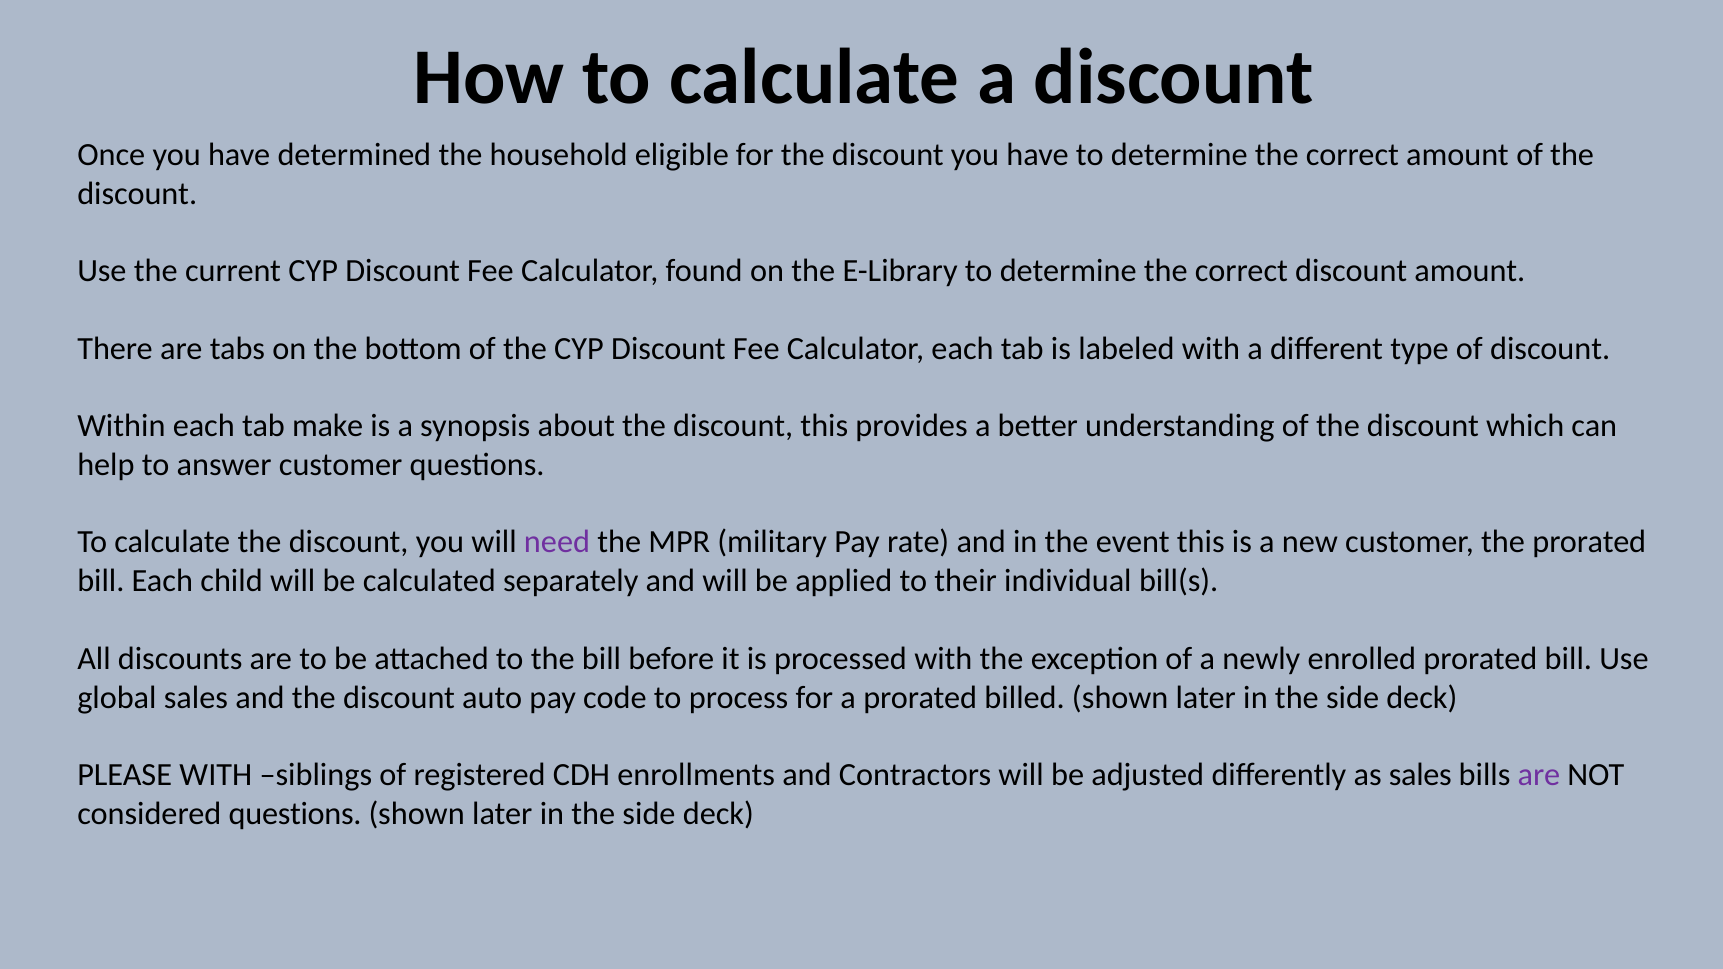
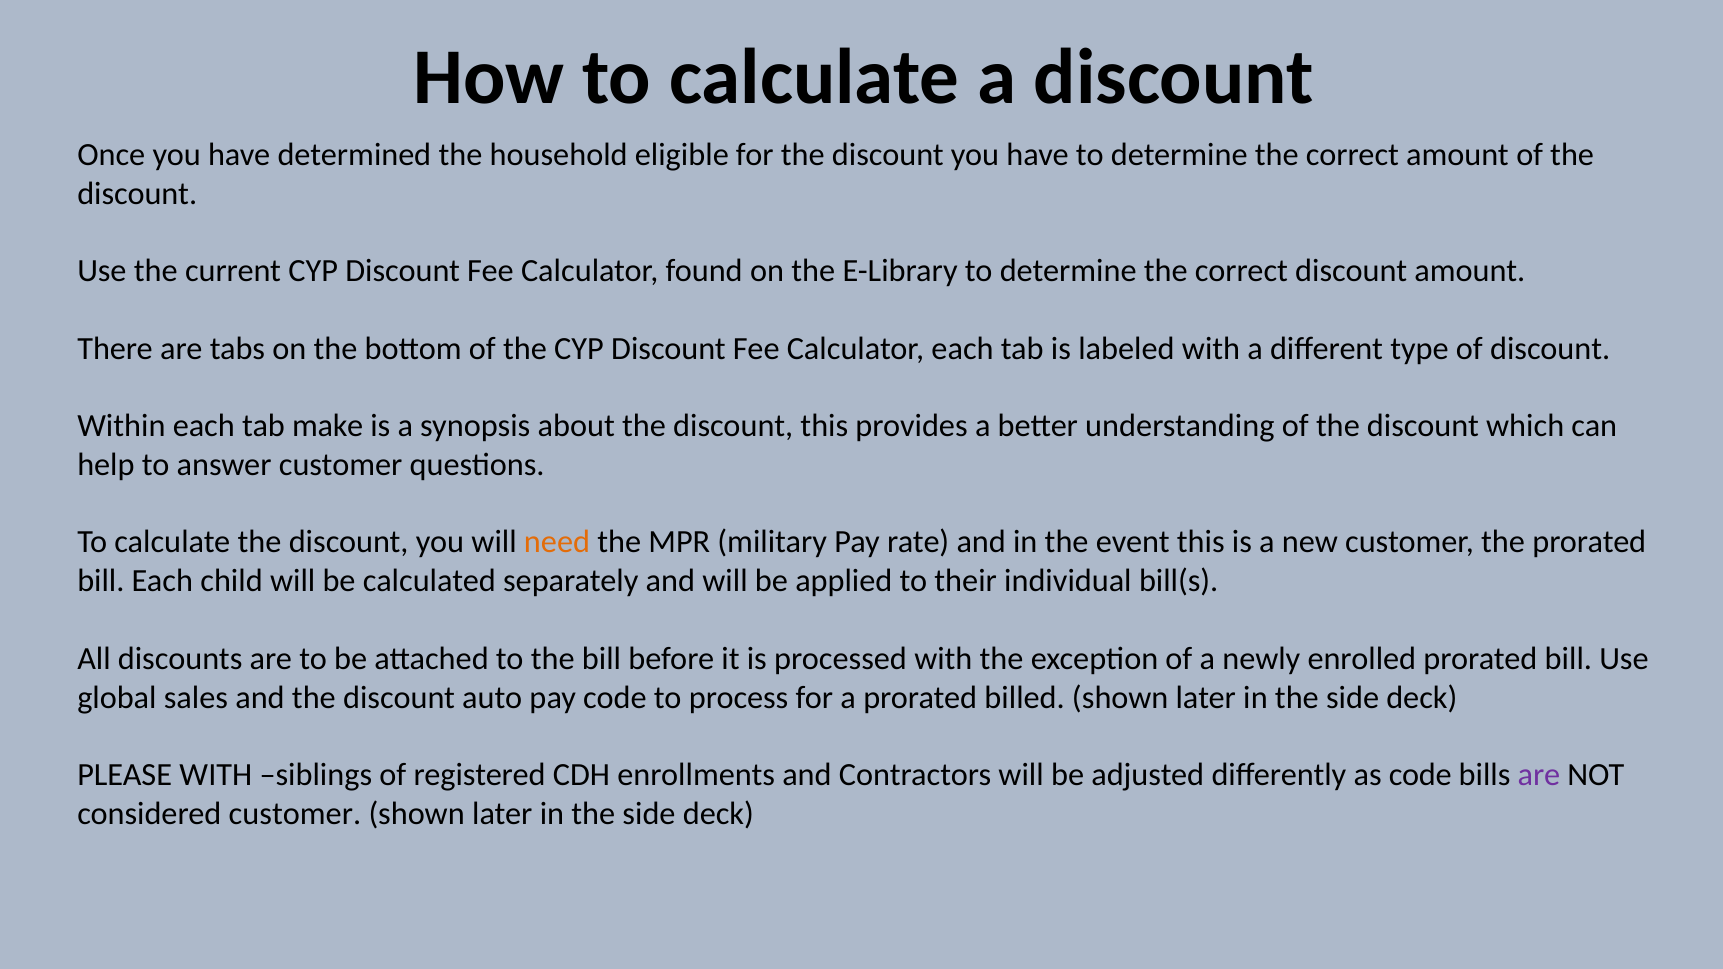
need colour: purple -> orange
as sales: sales -> code
considered questions: questions -> customer
